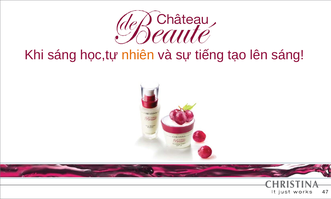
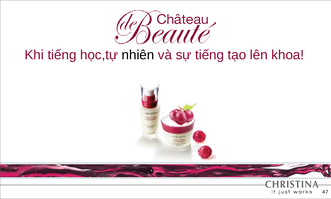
Khi sáng: sáng -> tiếng
nhiên colour: orange -> black
lên sáng: sáng -> khoa
